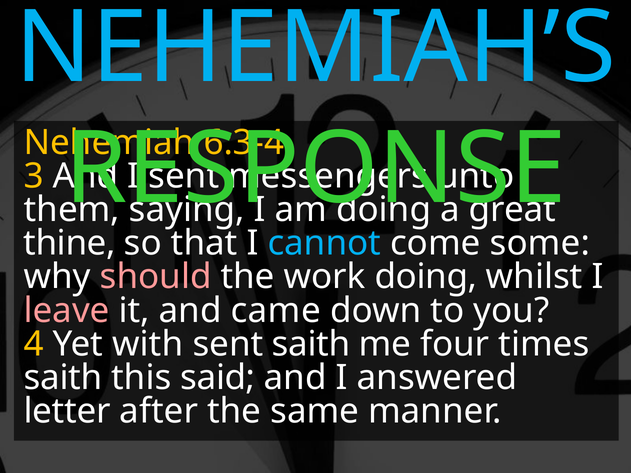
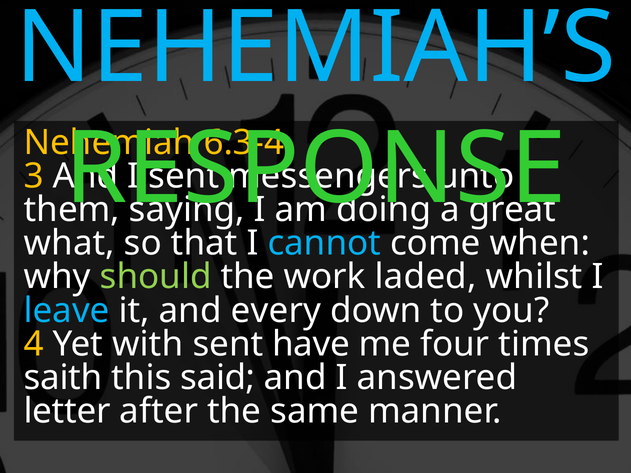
thine: thine -> what
some: some -> when
should colour: pink -> light green
work doing: doing -> laded
leave colour: pink -> light blue
came: came -> every
sent saith: saith -> have
